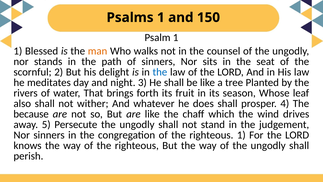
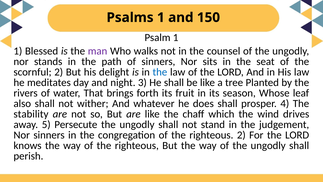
man colour: orange -> purple
because: because -> stability
righteous 1: 1 -> 2
